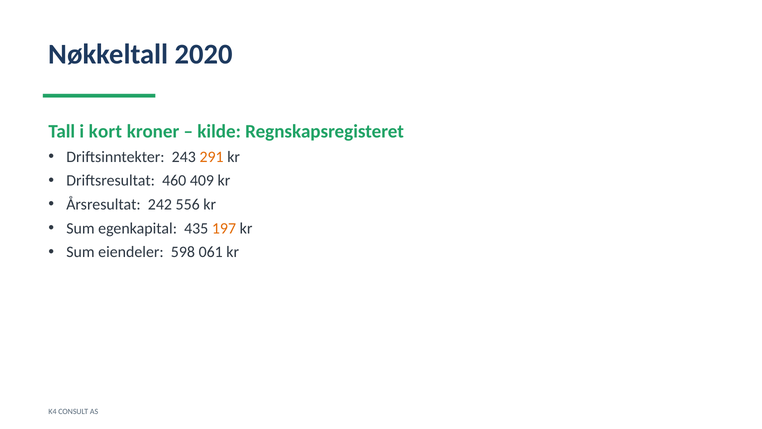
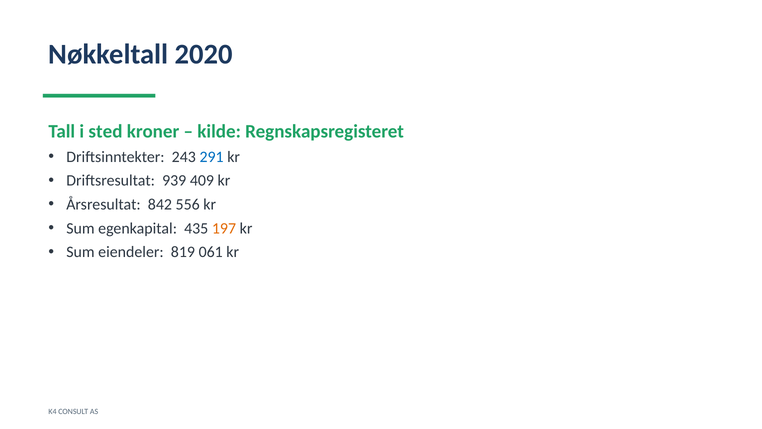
kort: kort -> sted
291 colour: orange -> blue
460: 460 -> 939
242: 242 -> 842
598: 598 -> 819
